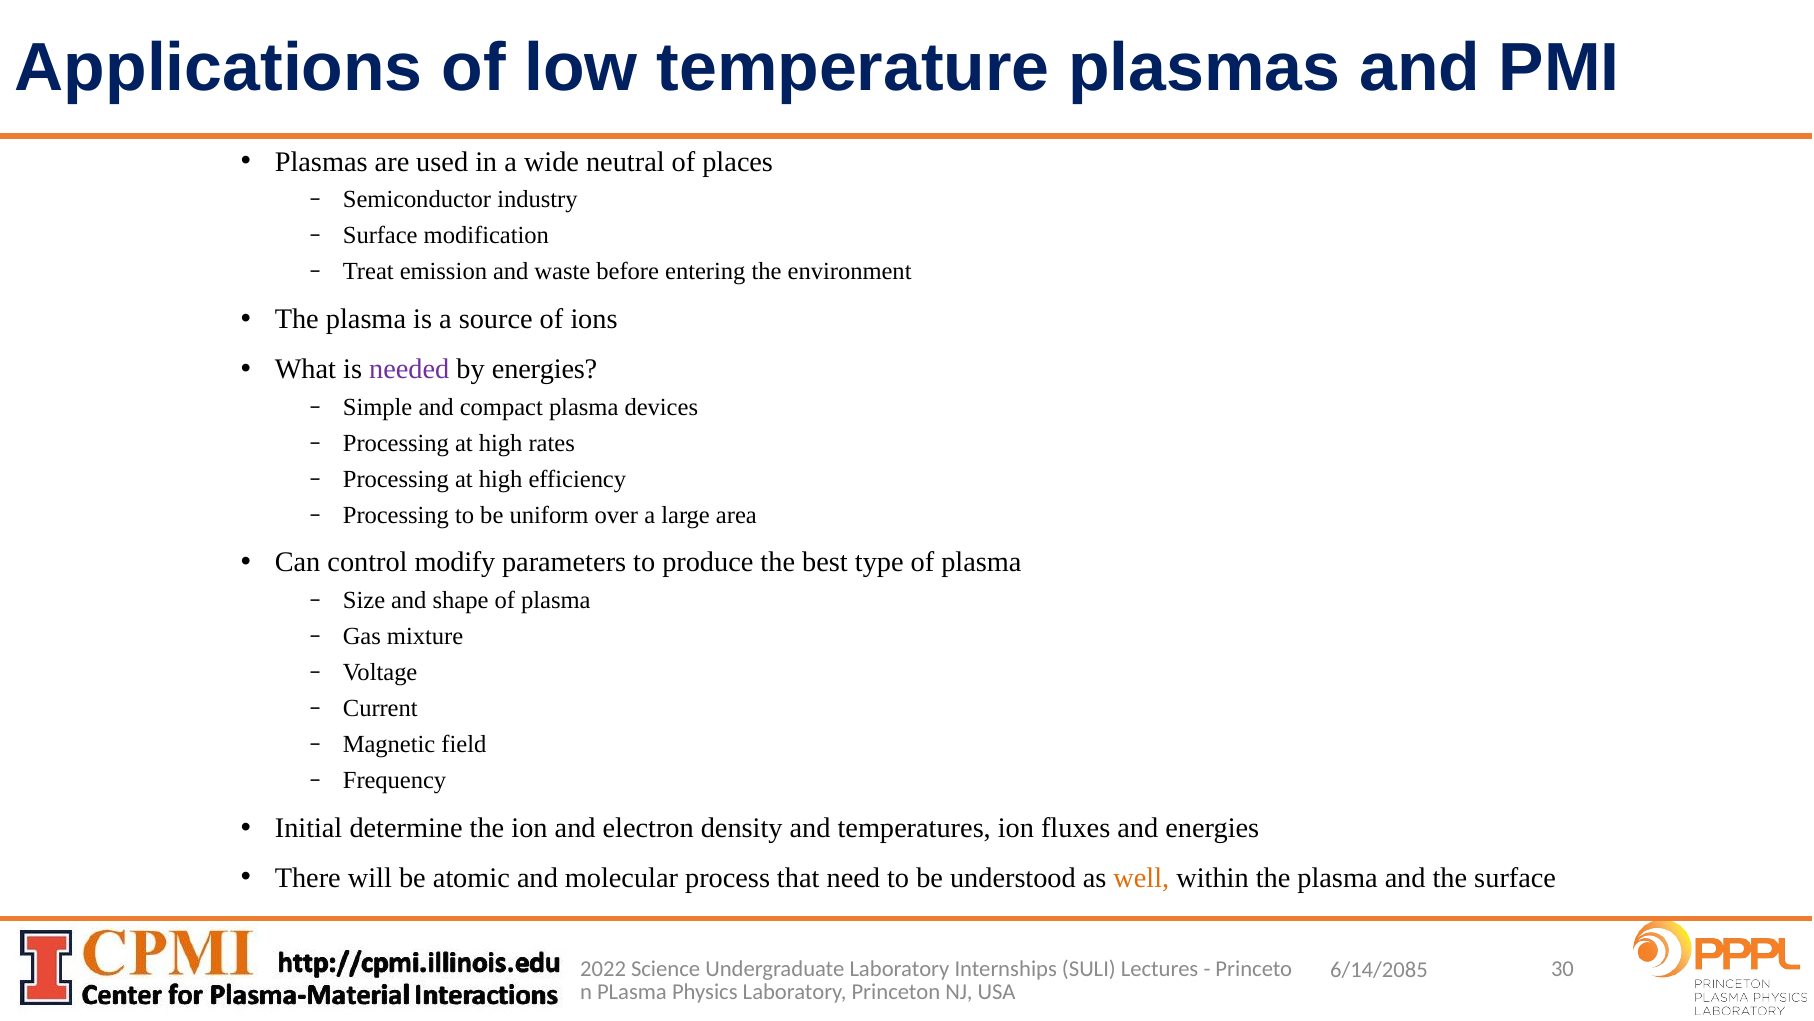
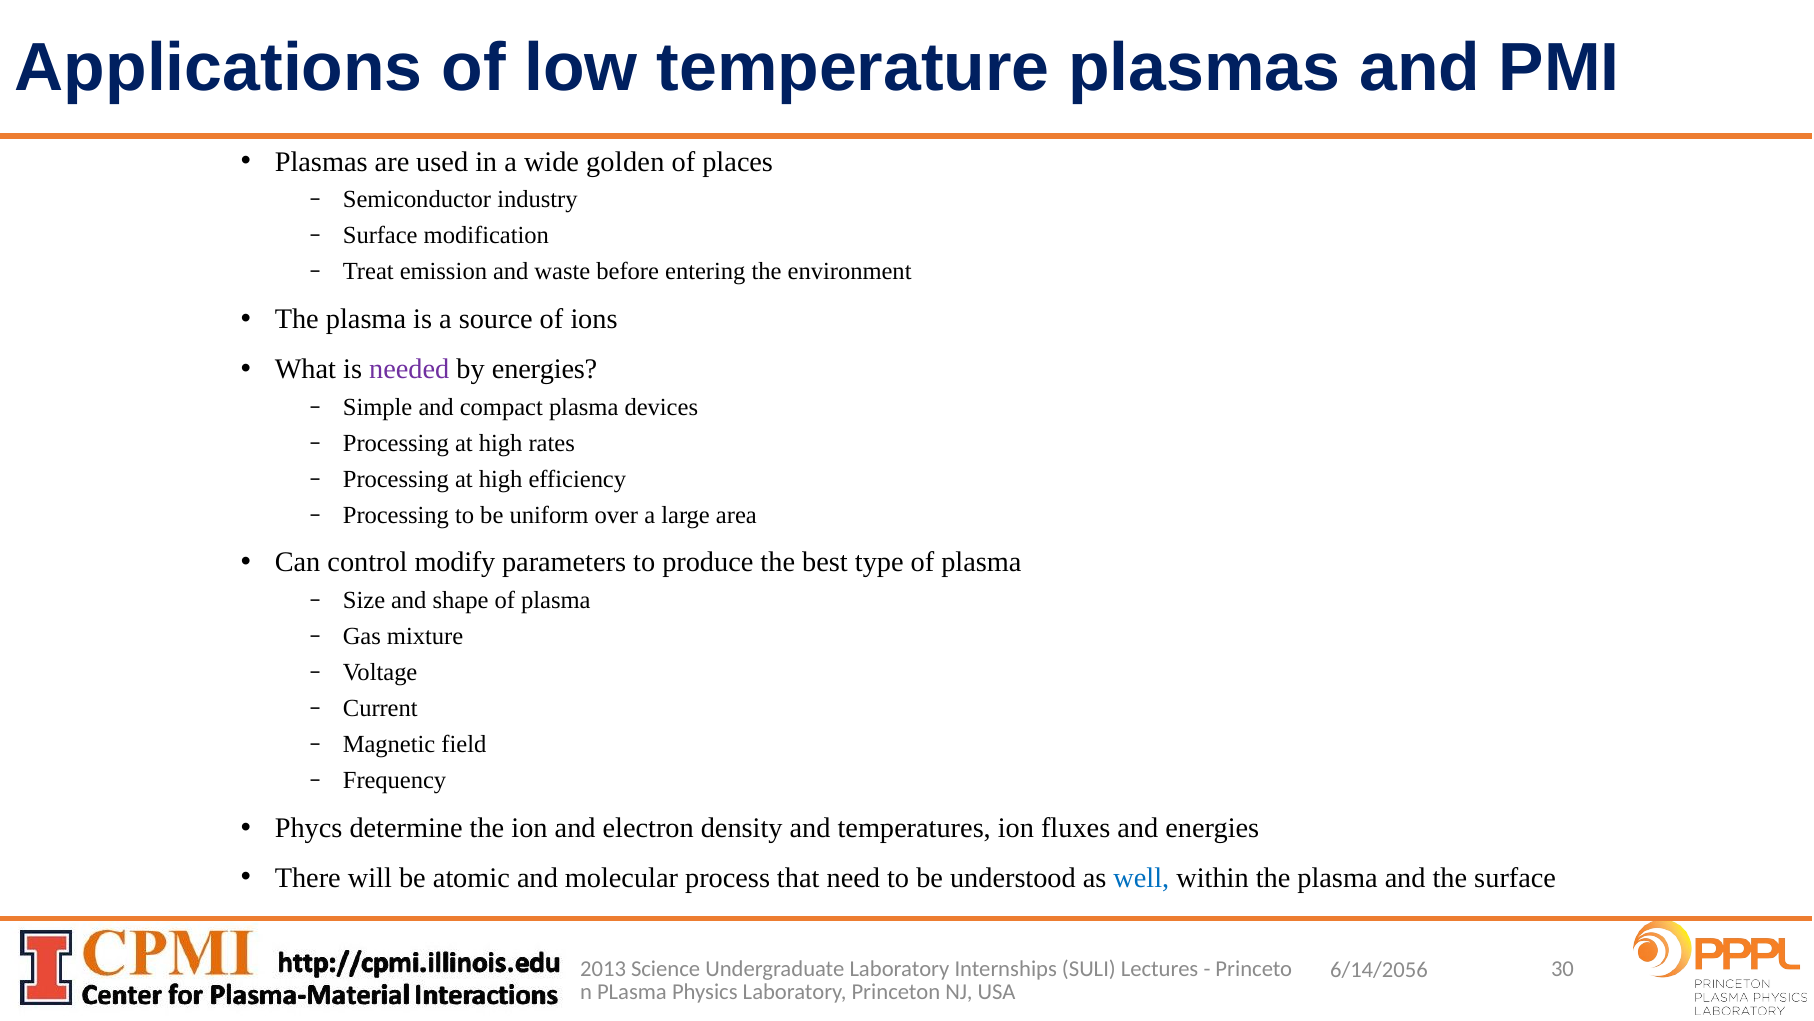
neutral: neutral -> golden
Initial: Initial -> Phycs
well colour: orange -> blue
2022: 2022 -> 2013
6/14/2085: 6/14/2085 -> 6/14/2056
